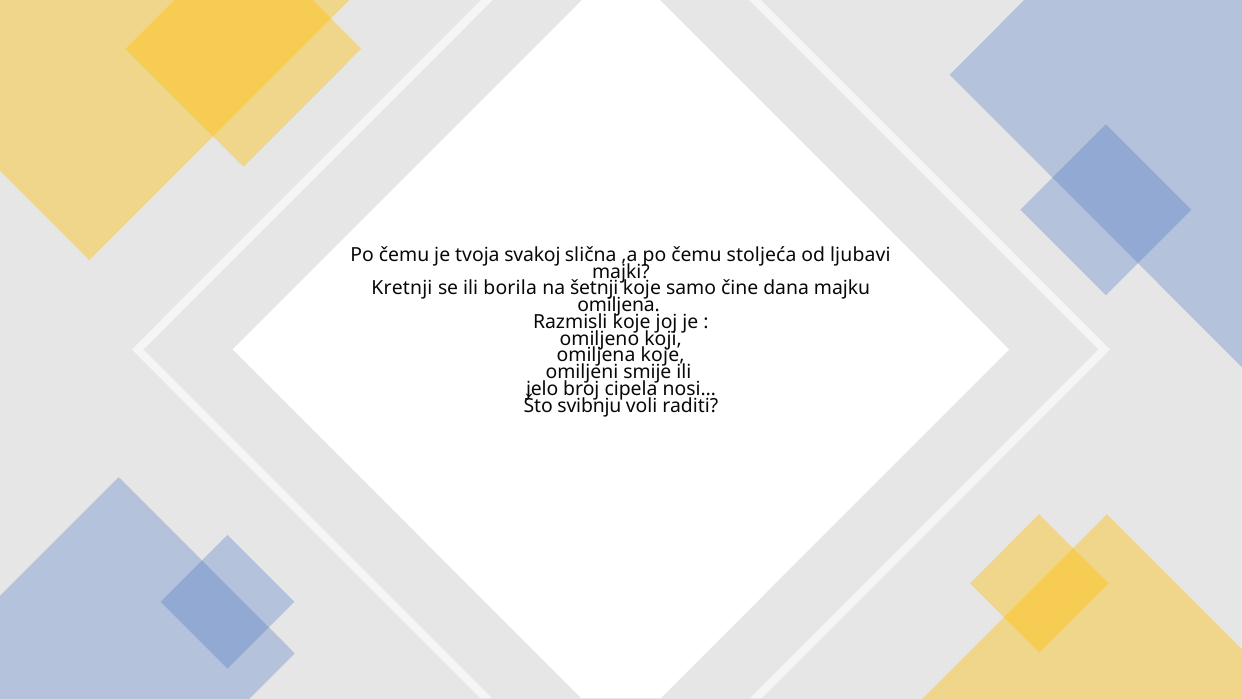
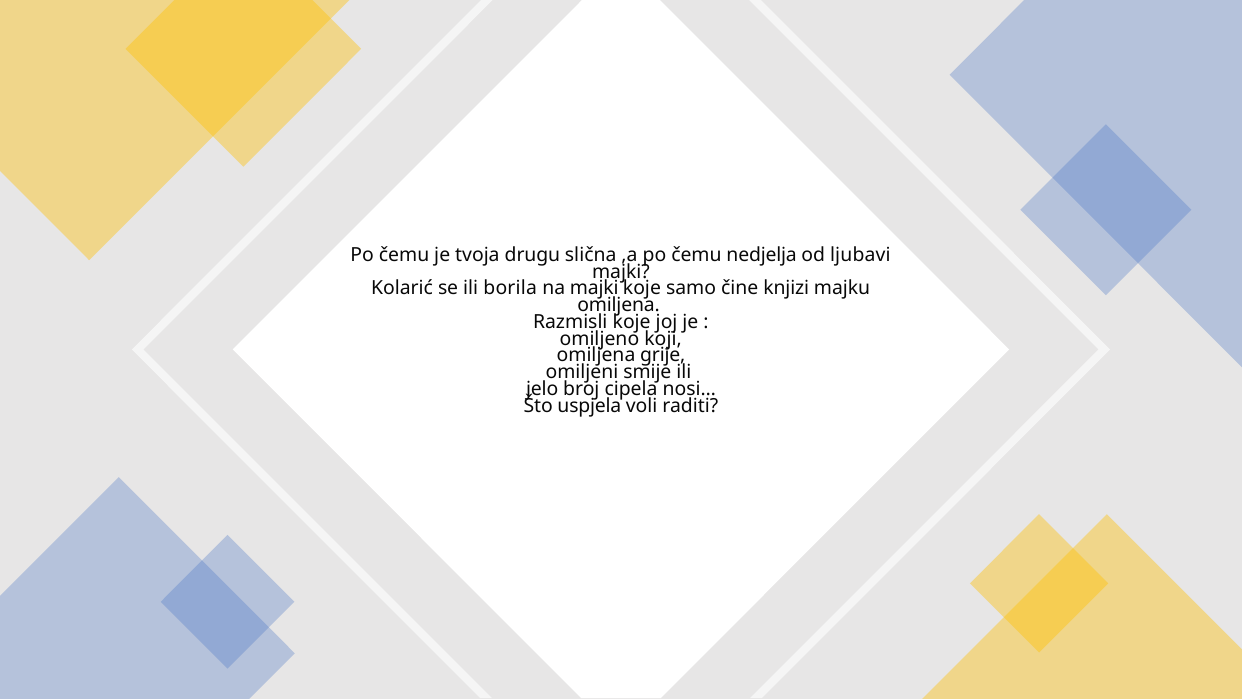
svakoj: svakoj -> drugu
stoljeća: stoljeća -> nedjelja
Kretnji: Kretnji -> Kolarić
na šetnji: šetnji -> majki
dana: dana -> knjizi
omiljena koje: koje -> grije
svibnju: svibnju -> uspjela
